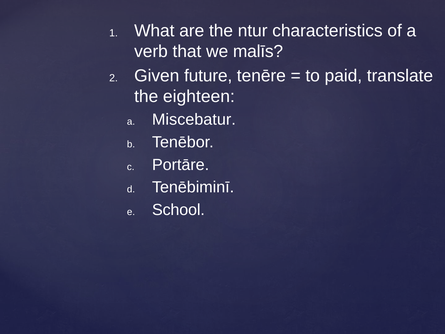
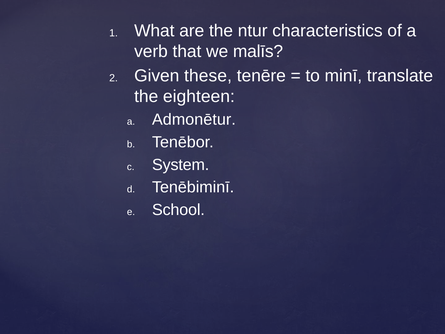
future: future -> these
paid: paid -> minī
Miscebatur: Miscebatur -> Admonētur
Portāre: Portāre -> System
